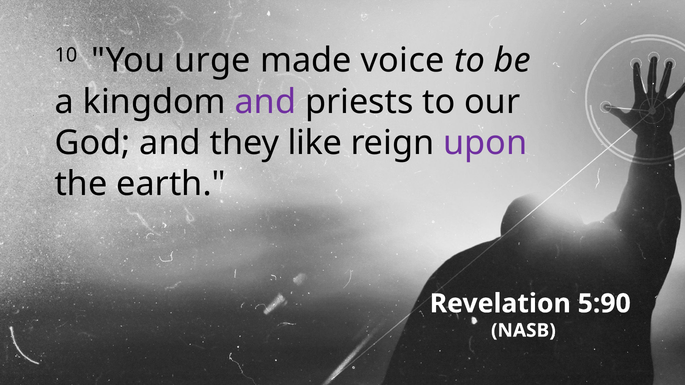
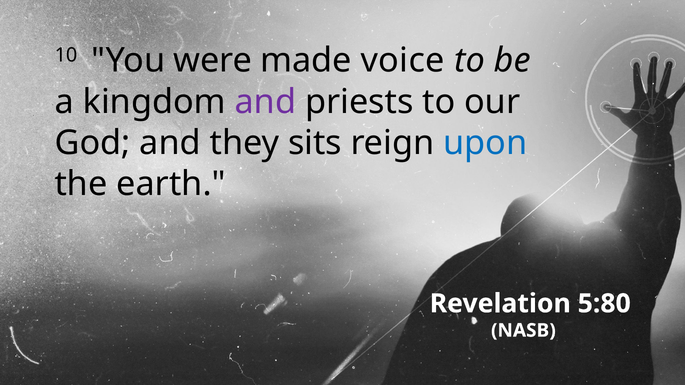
urge: urge -> were
like: like -> sits
upon colour: purple -> blue
5:90: 5:90 -> 5:80
